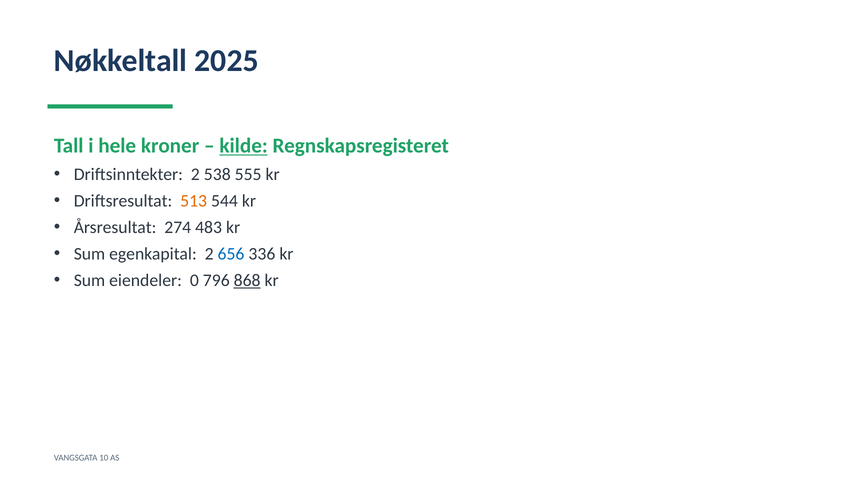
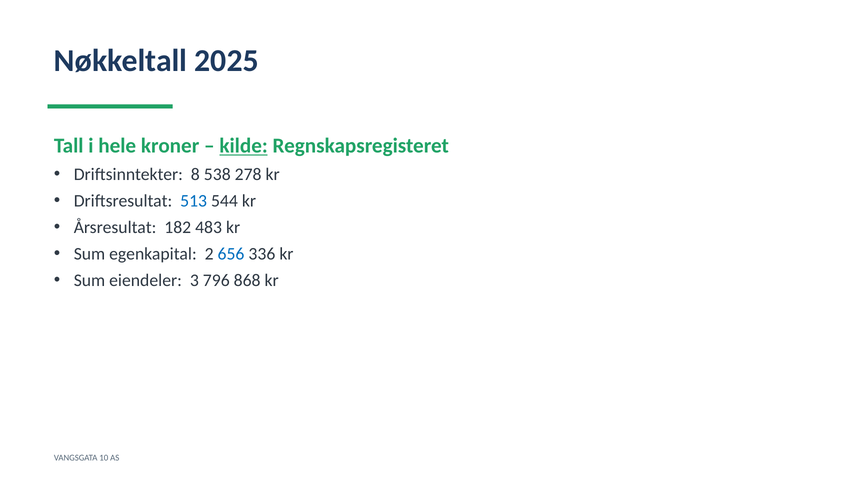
Driftsinntekter 2: 2 -> 8
555: 555 -> 278
513 colour: orange -> blue
274: 274 -> 182
0: 0 -> 3
868 underline: present -> none
